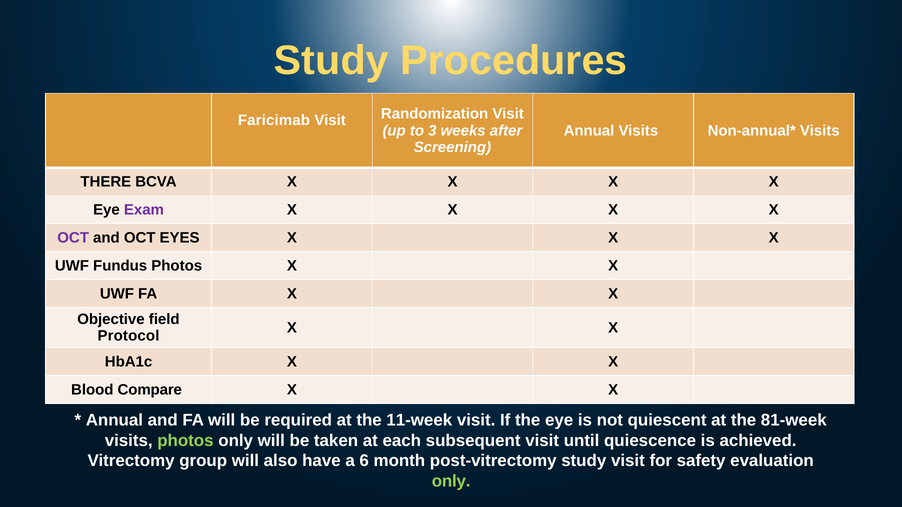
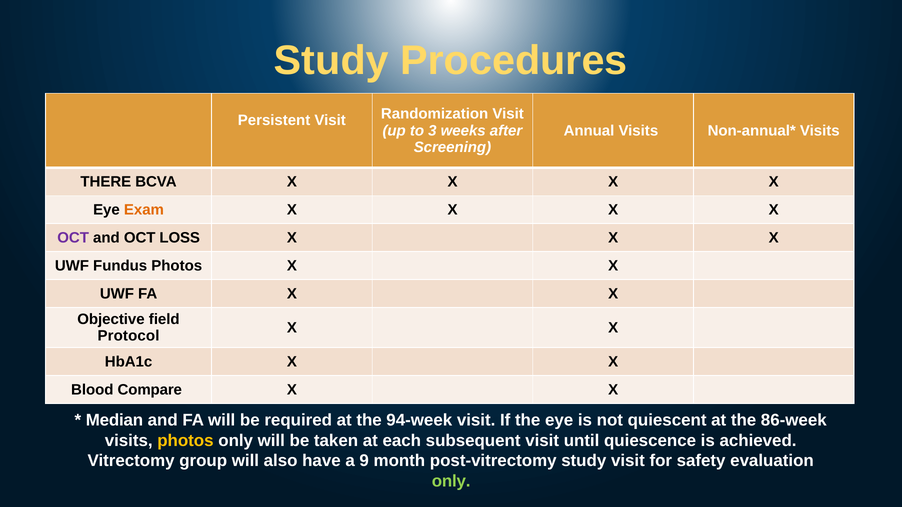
Faricimab: Faricimab -> Persistent
Exam colour: purple -> orange
EYES: EYES -> LOSS
Annual at (114, 421): Annual -> Median
11-week: 11-week -> 94-week
81-week: 81-week -> 86-week
photos at (185, 441) colour: light green -> yellow
6: 6 -> 9
